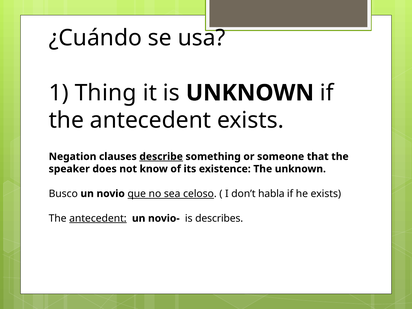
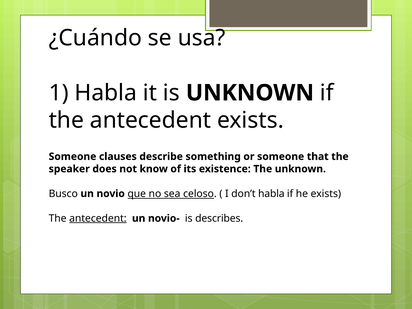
1 Thing: Thing -> Habla
Negation at (73, 157): Negation -> Someone
describe underline: present -> none
